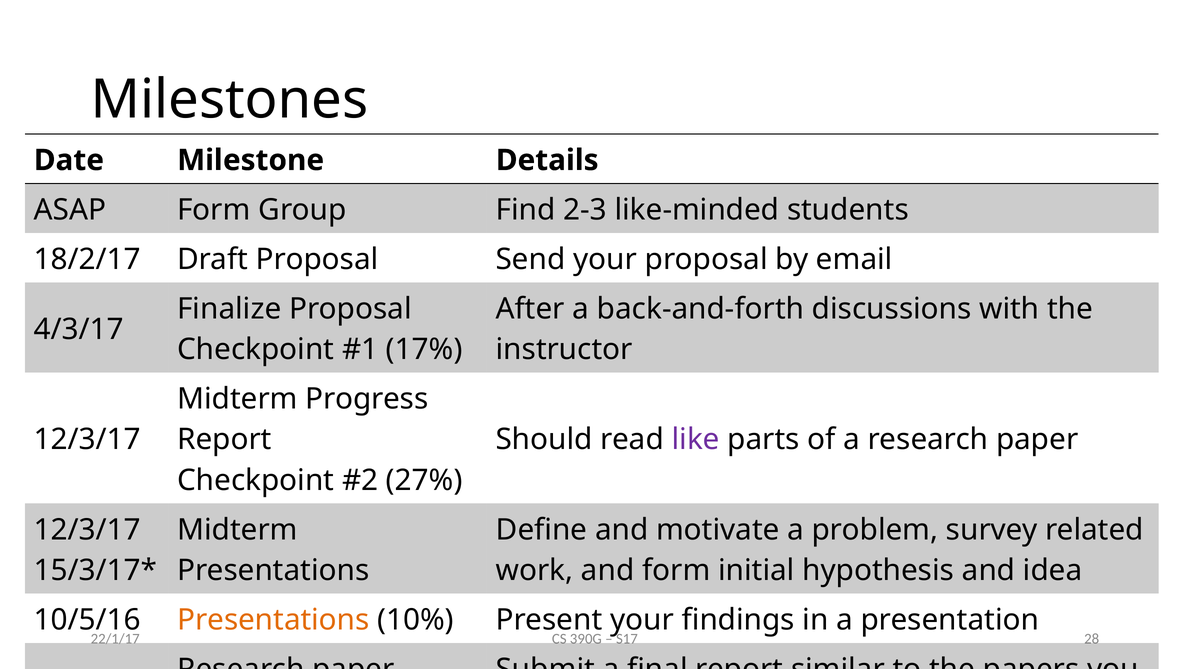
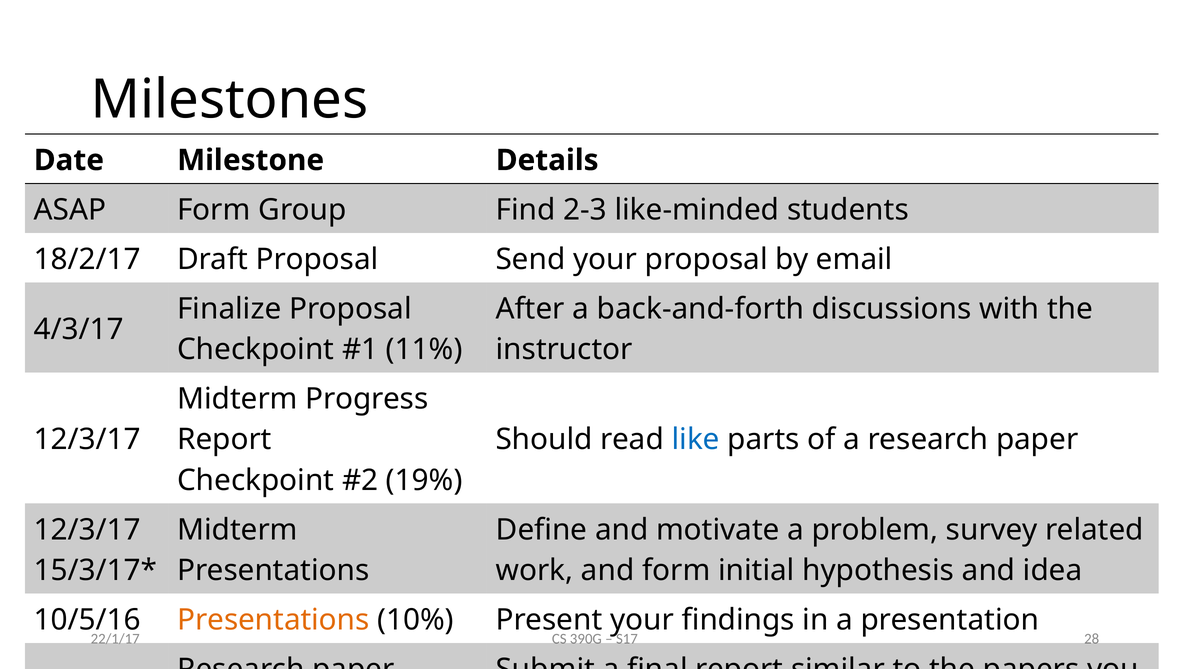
17%: 17% -> 11%
like colour: purple -> blue
27%: 27% -> 19%
